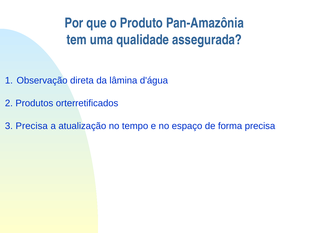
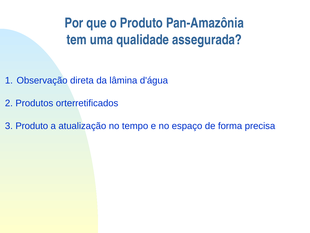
3 Precisa: Precisa -> Produto
